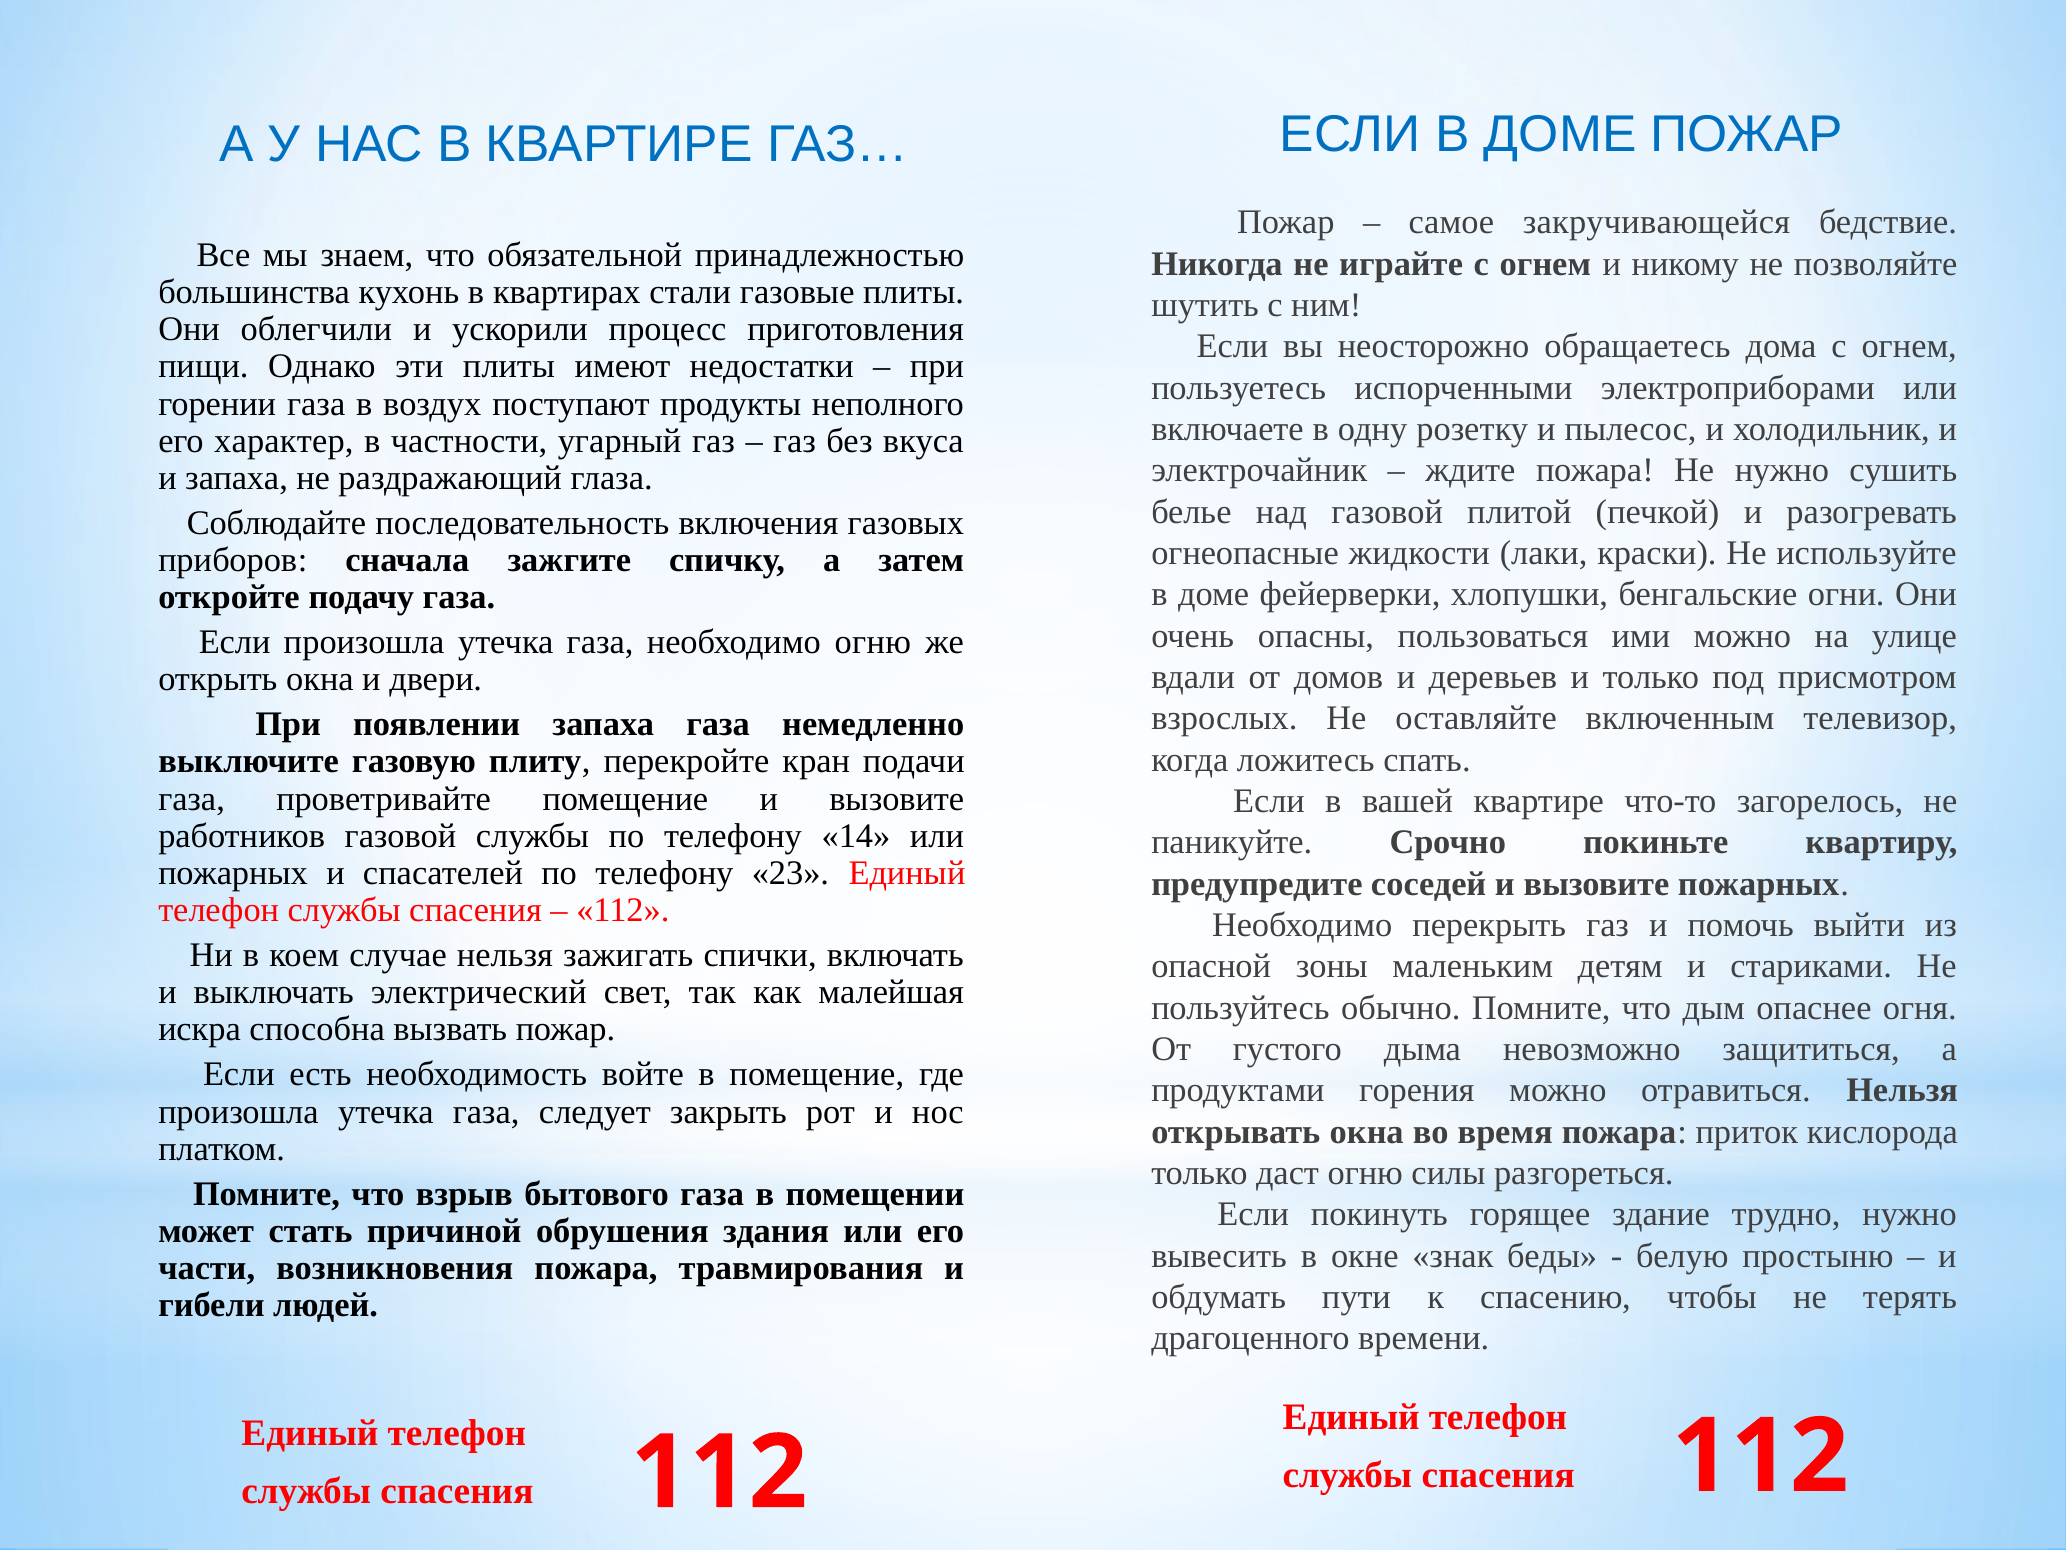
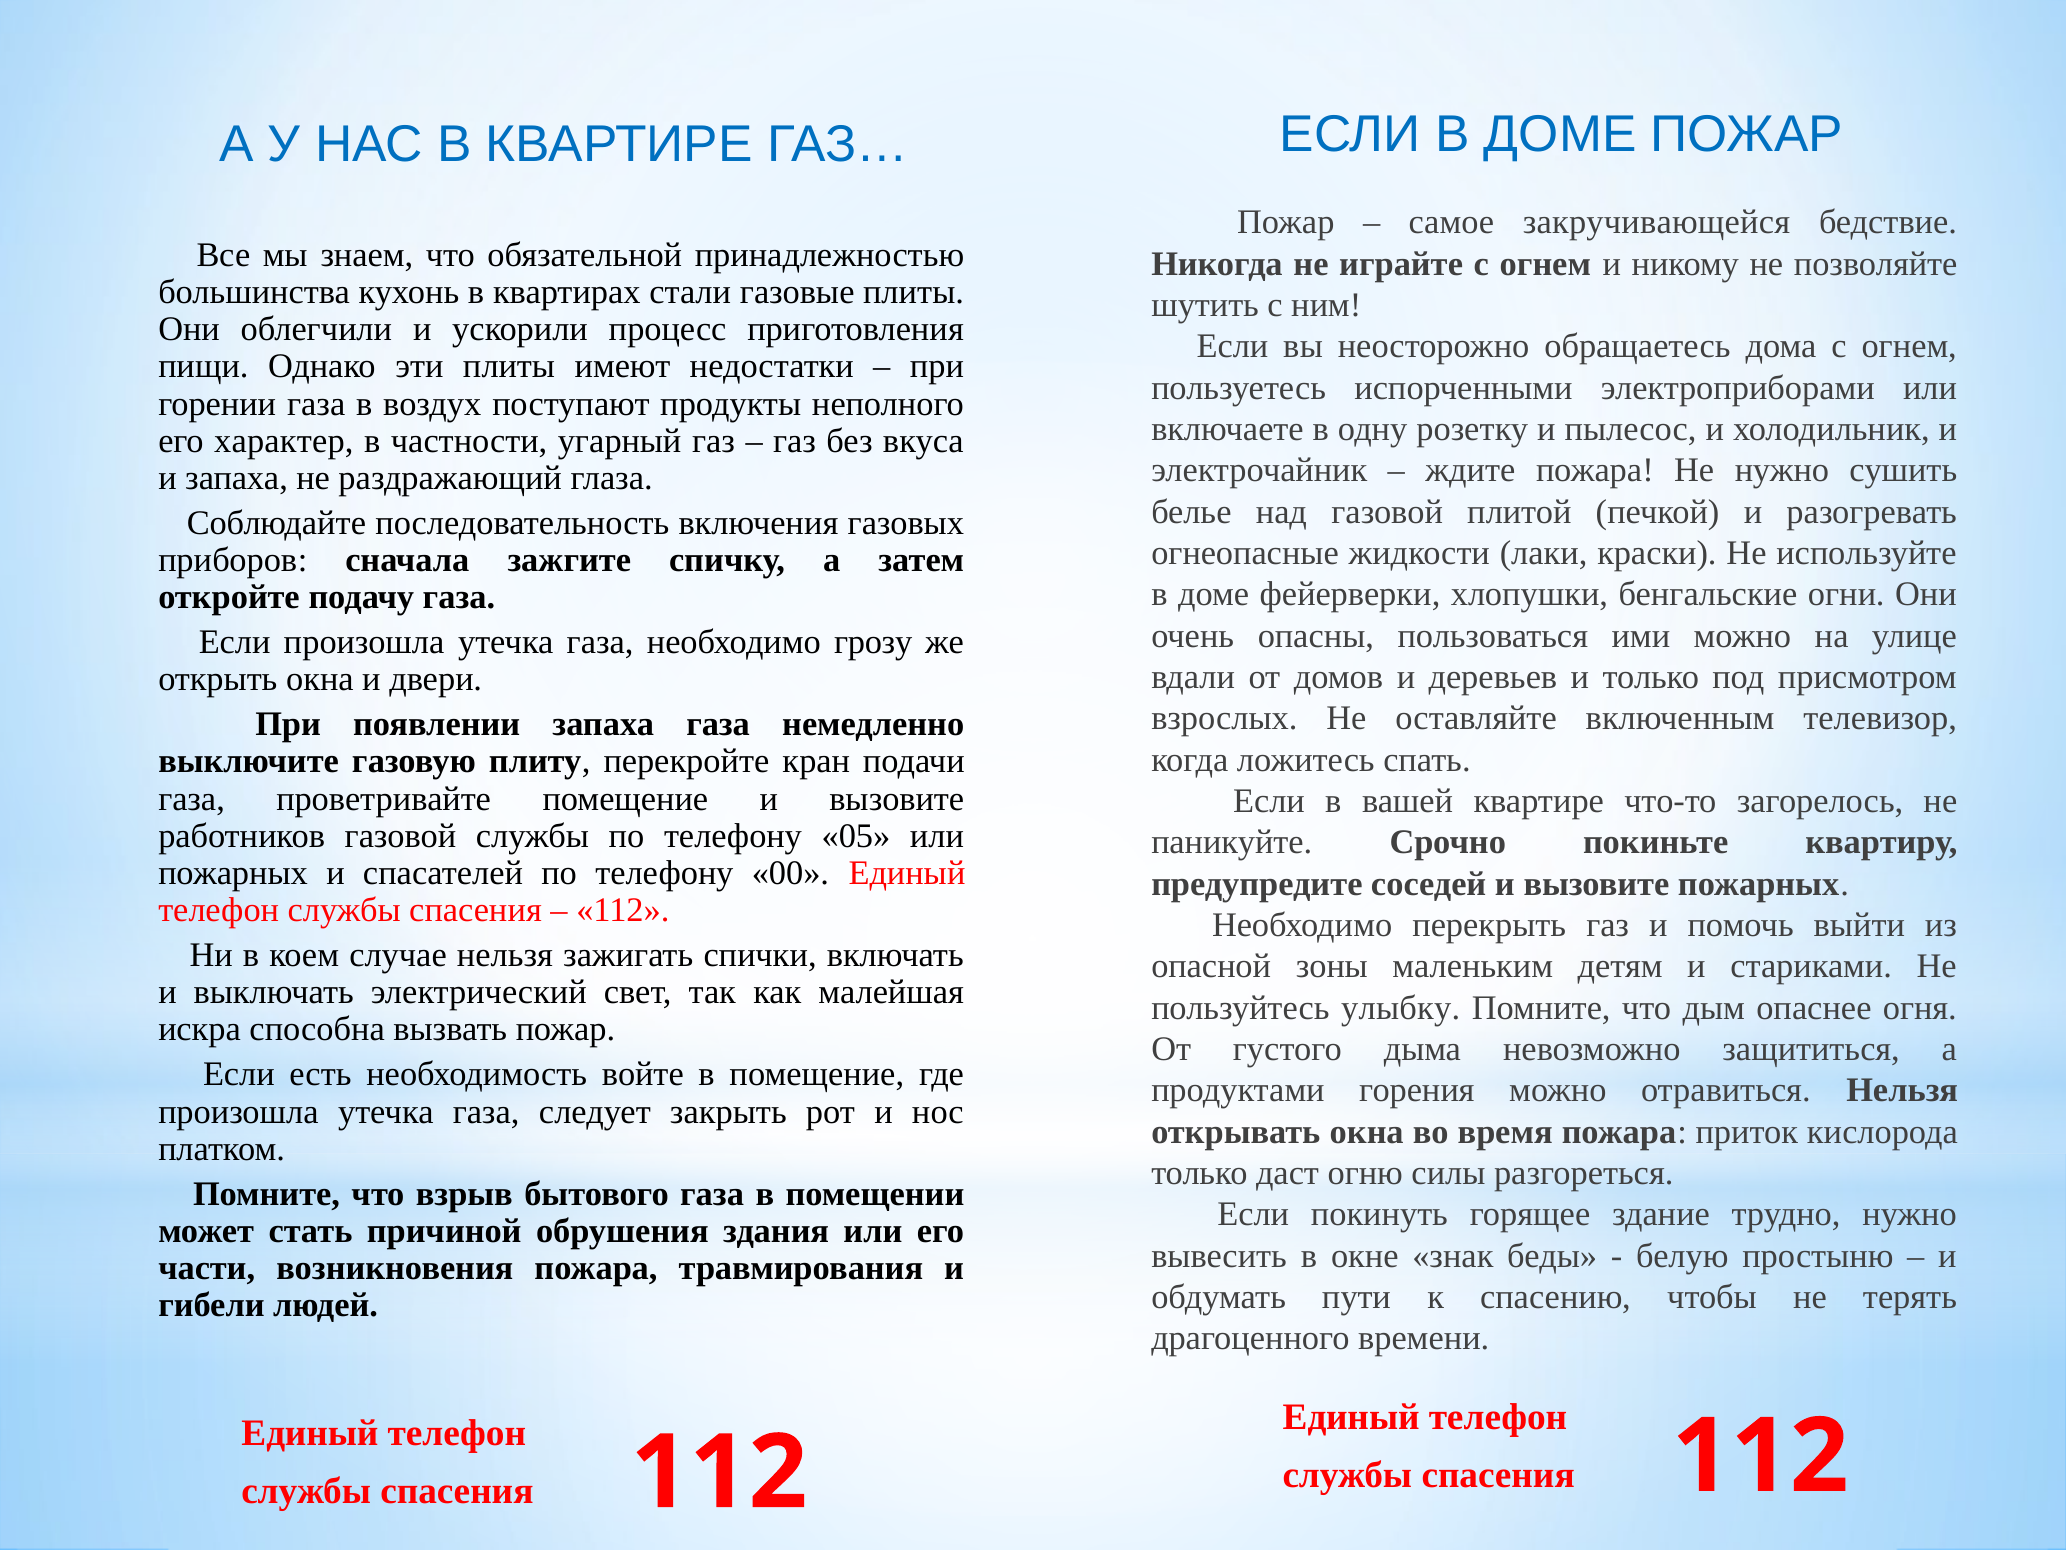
необходимо огню: огню -> грозу
14: 14 -> 05
23: 23 -> 00
обычно: обычно -> улыбку
